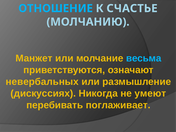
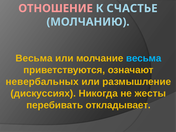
ОТНОШЕНИЕ colour: light blue -> pink
Манжет at (34, 58): Манжет -> Весьма
умеют: умеют -> жесты
поглаживает: поглаживает -> откладывает
